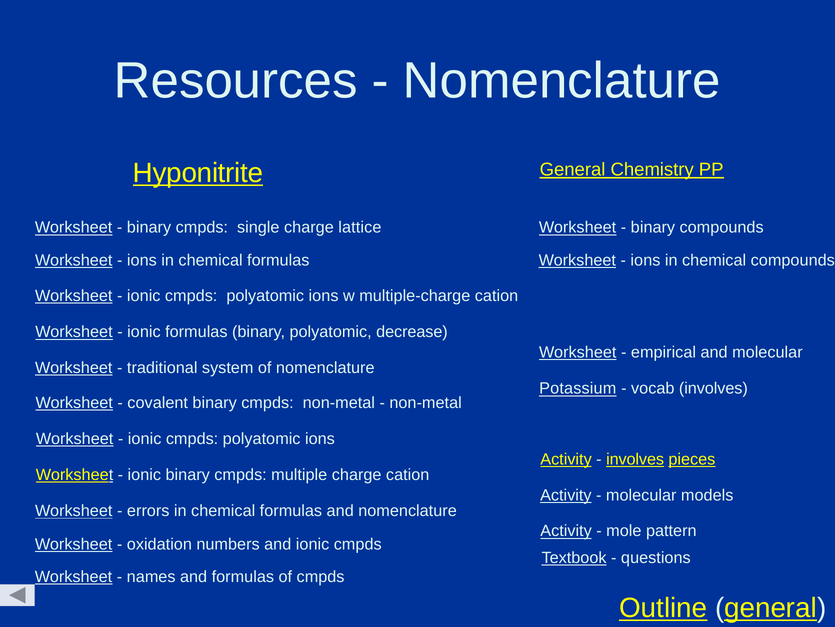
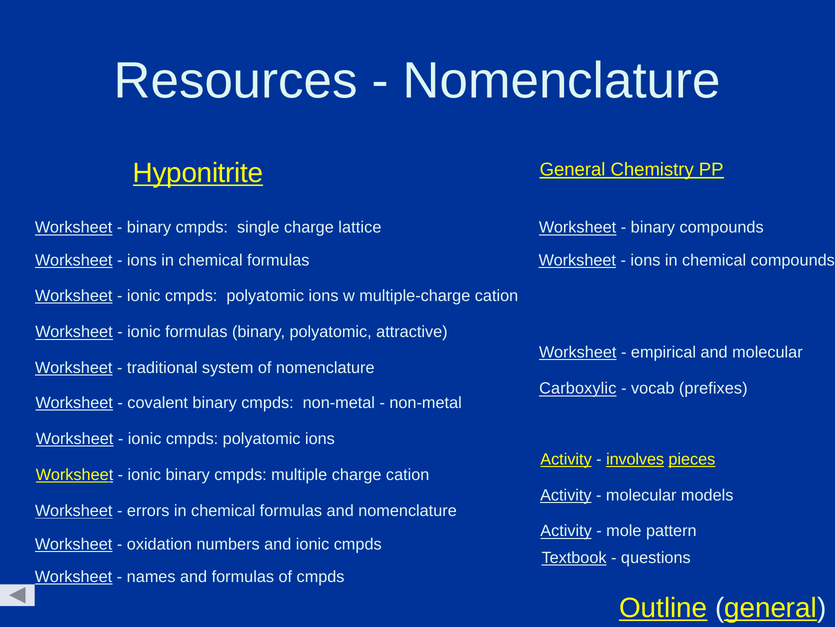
decrease: decrease -> attractive
Potassium: Potassium -> Carboxylic
vocab involves: involves -> prefixes
